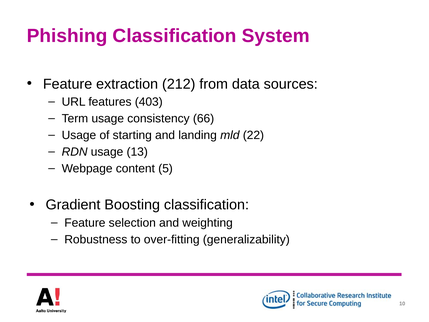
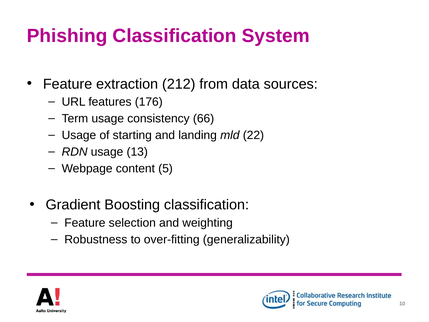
403: 403 -> 176
